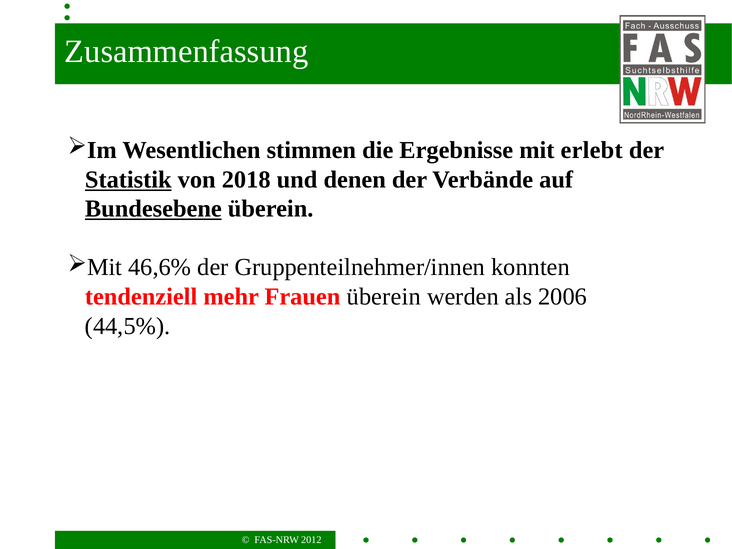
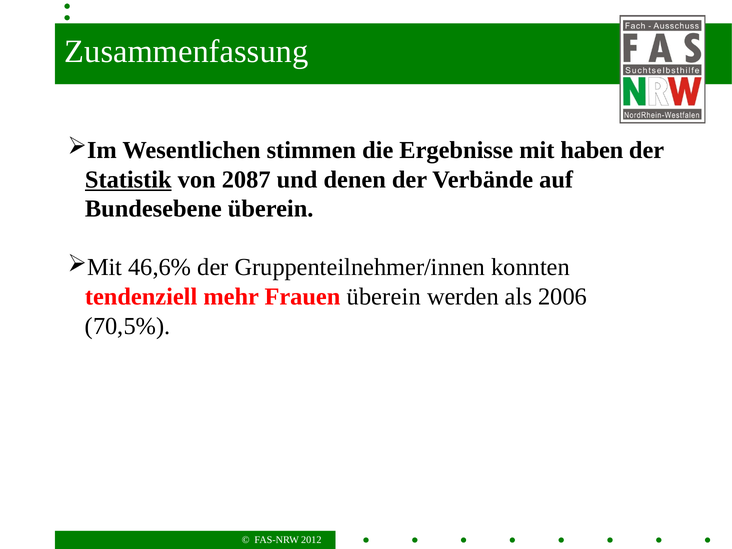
erlebt: erlebt -> haben
2018: 2018 -> 2087
Bundesebene underline: present -> none
44,5%: 44,5% -> 70,5%
